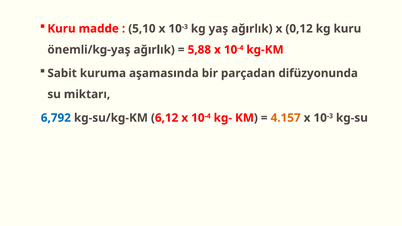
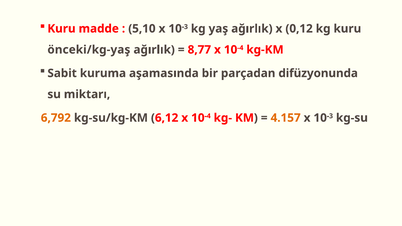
önemli/kg-yaş: önemli/kg-yaş -> önceki/kg-yaş
5,88: 5,88 -> 8,77
6,792 colour: blue -> orange
